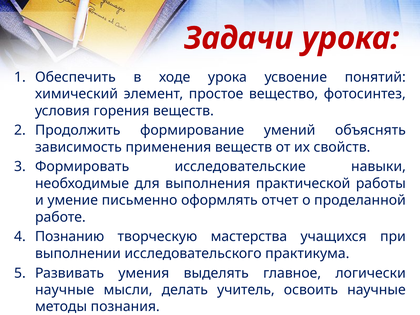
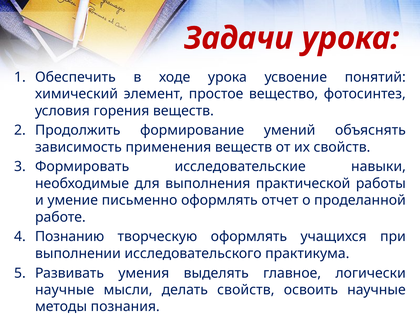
творческую мастерства: мастерства -> оформлять
делать учитель: учитель -> свойств
